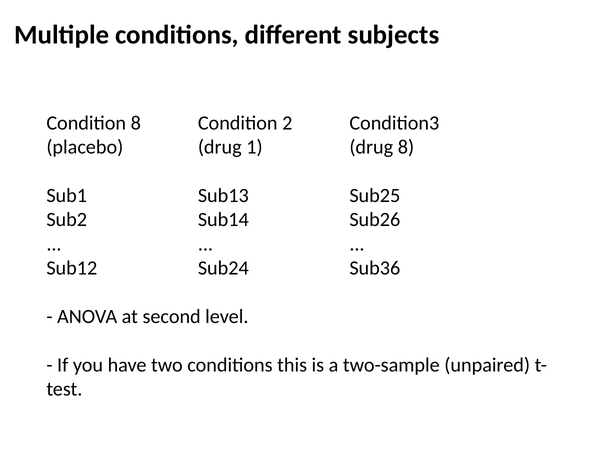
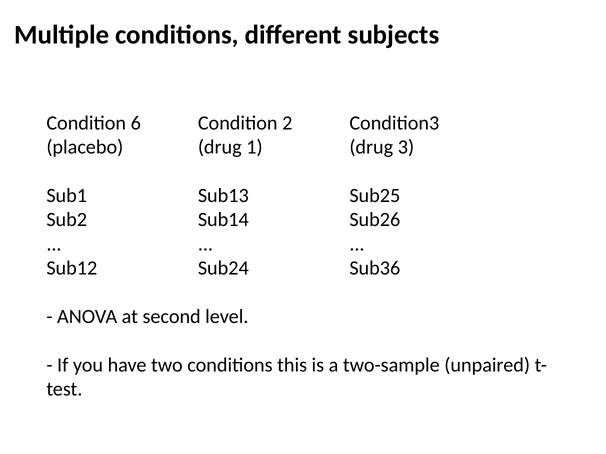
Condition 8: 8 -> 6
drug 8: 8 -> 3
